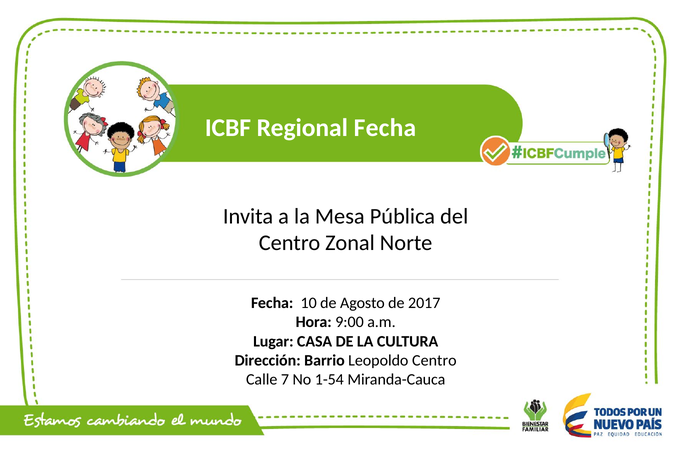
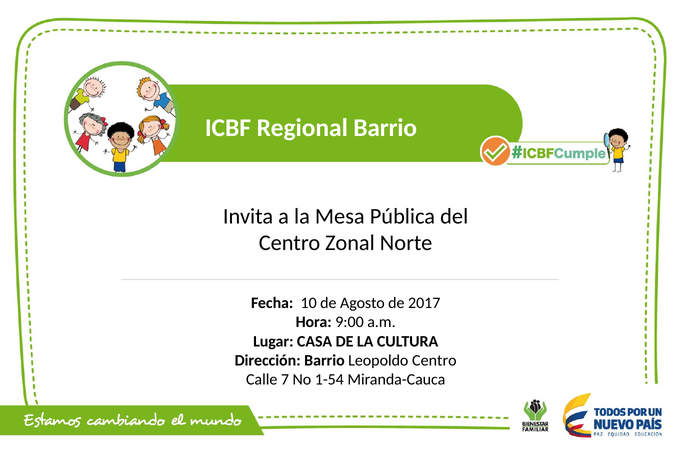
Regional Fecha: Fecha -> Barrio
